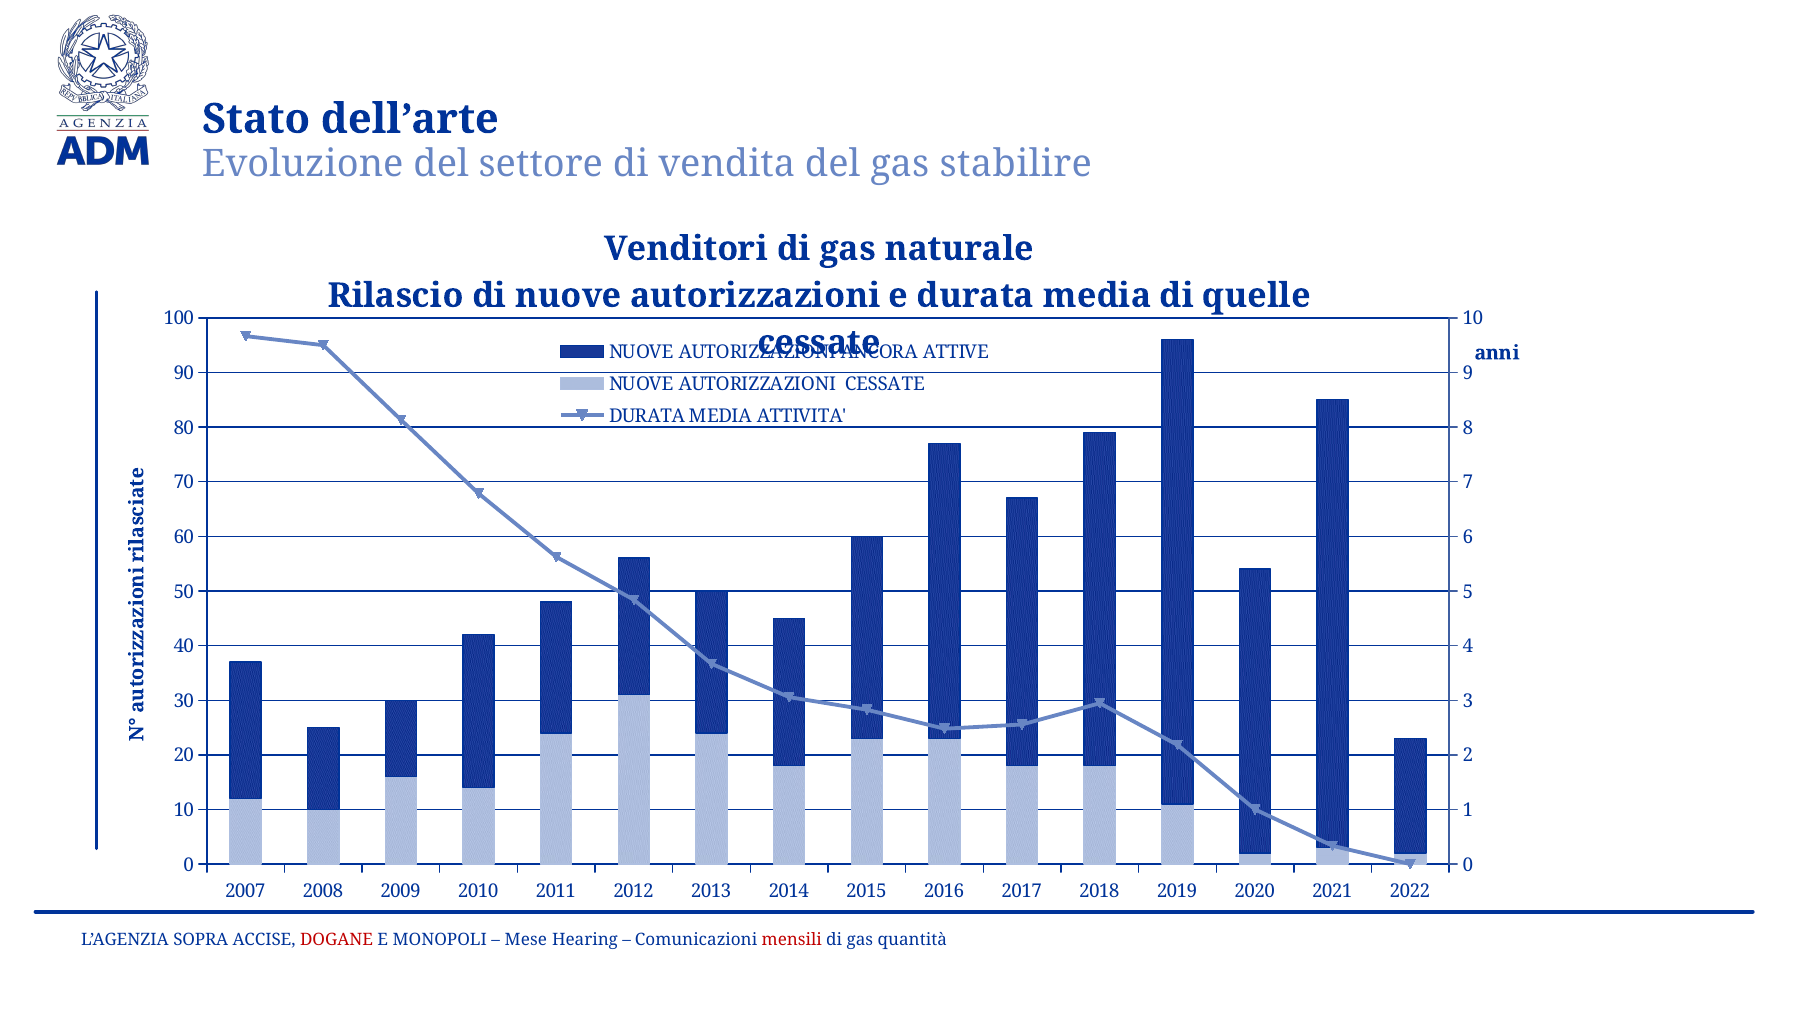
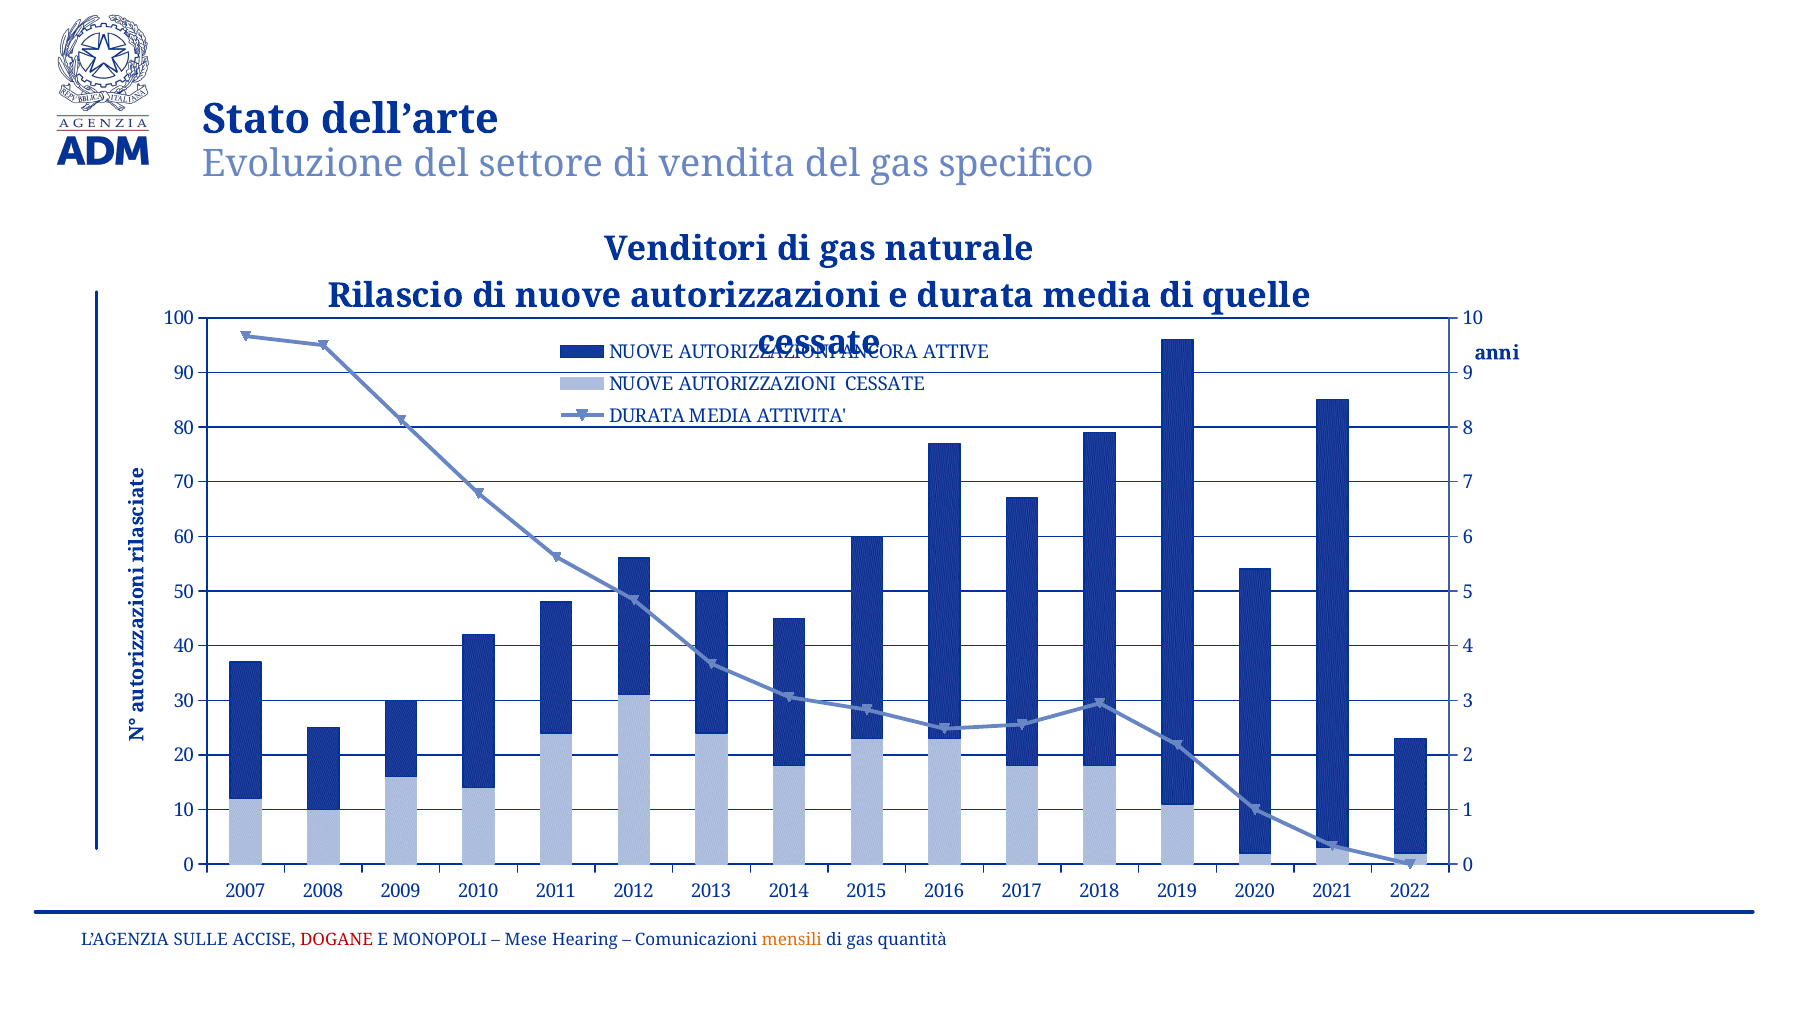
stabilire: stabilire -> specifico
SOPRA: SOPRA -> SULLE
mensili colour: red -> orange
